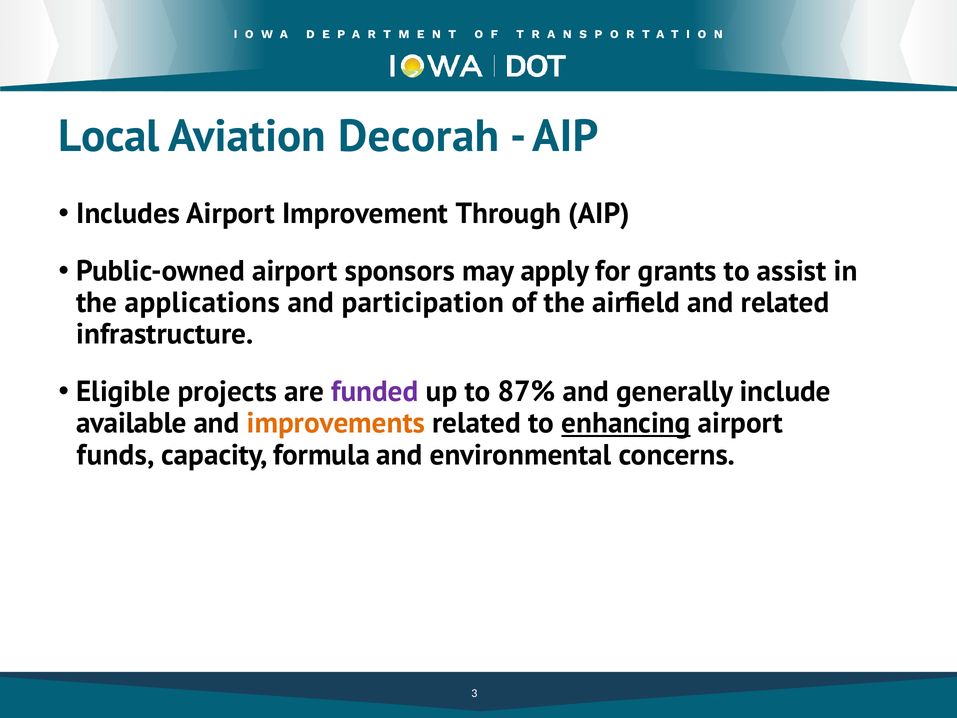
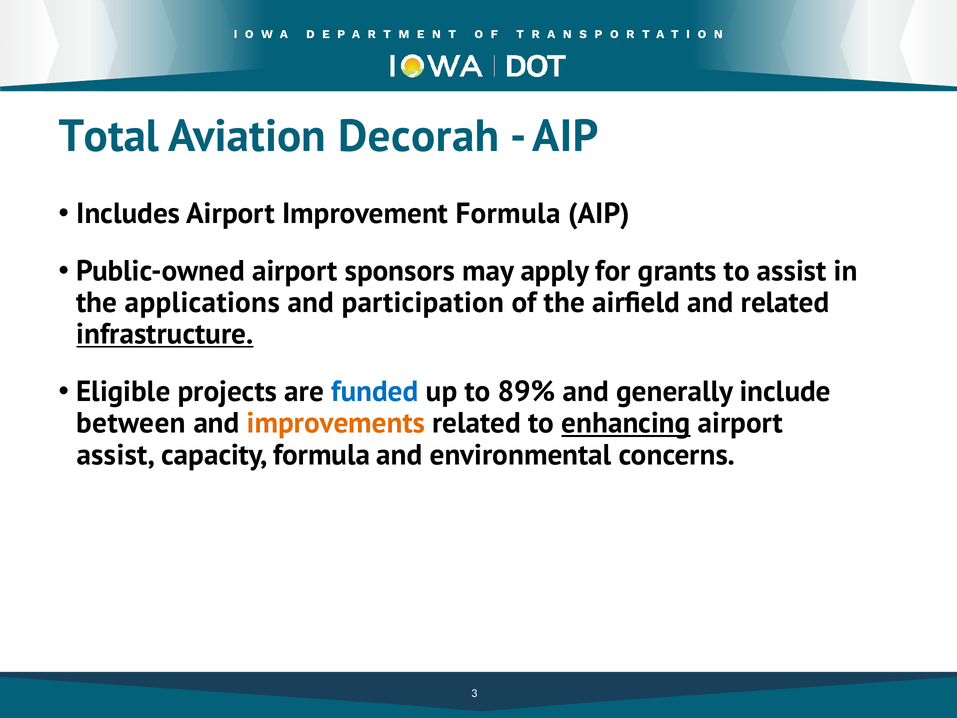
Local: Local -> Total
Improvement Through: Through -> Formula
infrastructure underline: none -> present
funded colour: purple -> blue
87%: 87% -> 89%
available: available -> between
funds at (116, 455): funds -> assist
